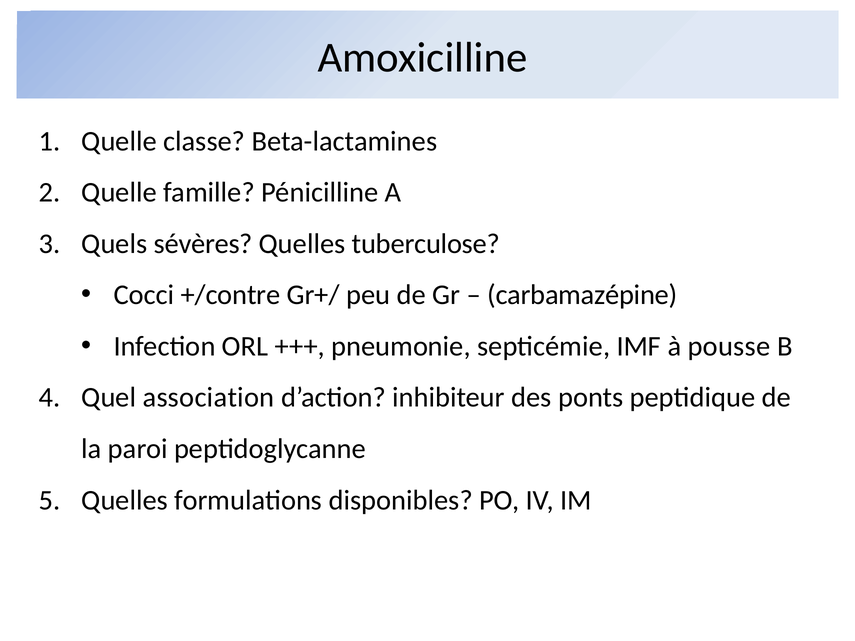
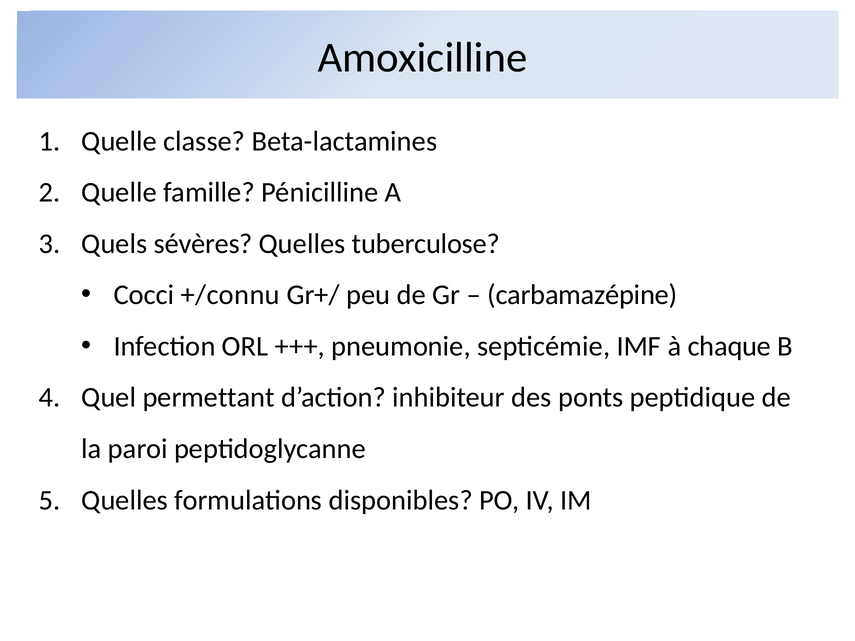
+/contre: +/contre -> +/connu
pousse: pousse -> chaque
association: association -> permettant
